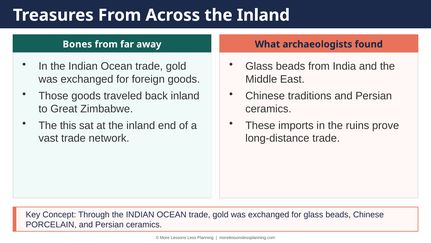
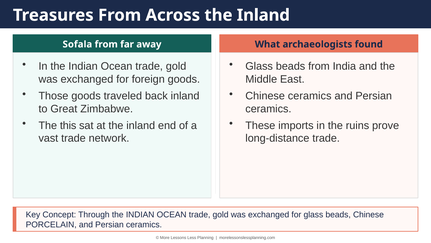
Bones: Bones -> Sofala
Chinese traditions: traditions -> ceramics
